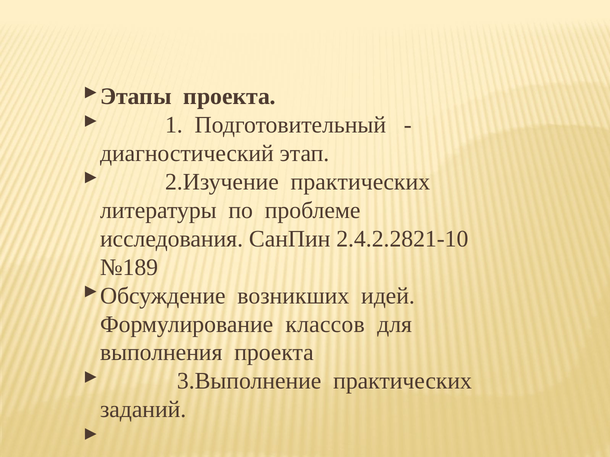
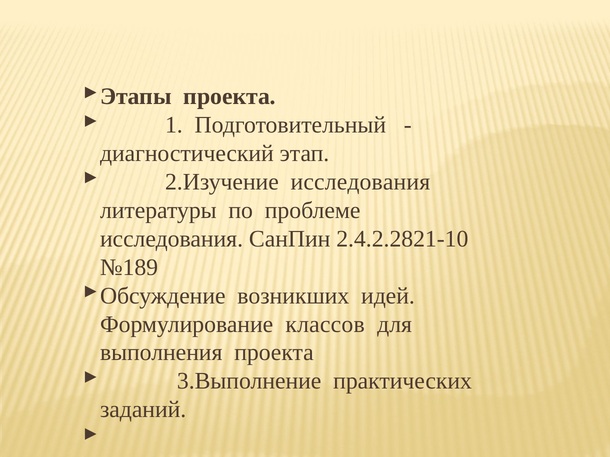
2.Изучение практических: практических -> исследования
